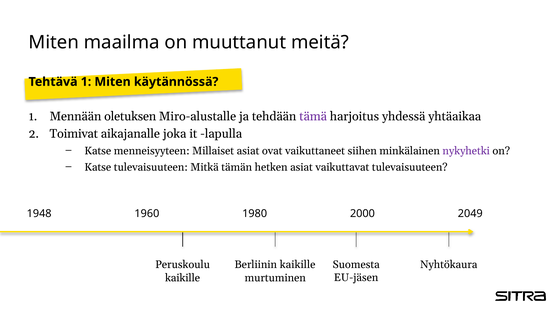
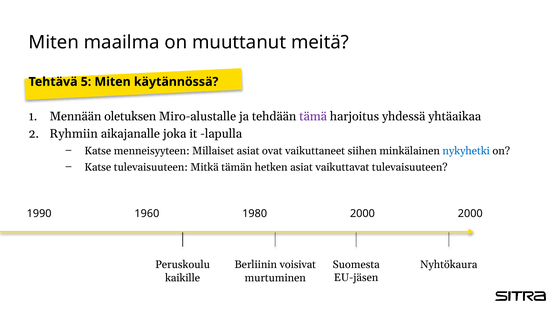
Tehtävä 1: 1 -> 5
Toimivat: Toimivat -> Ryhmiin
nykyhetki colour: purple -> blue
1948: 1948 -> 1990
2049 at (470, 214): 2049 -> 2000
Berliinin kaikille: kaikille -> voisivat
